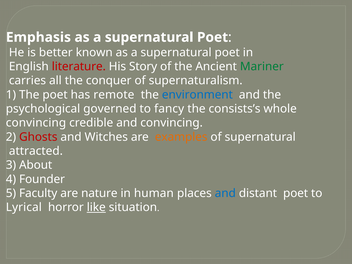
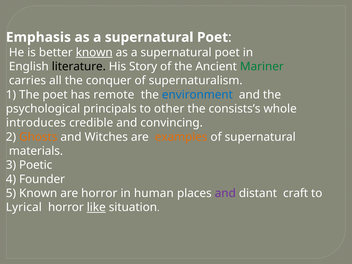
known at (94, 52) underline: none -> present
literature colour: red -> black
governed: governed -> principals
fancy: fancy -> other
convincing at (36, 123): convincing -> introduces
Ghosts colour: red -> orange
attracted: attracted -> materials
About: About -> Poetic
5 Faculty: Faculty -> Known
are nature: nature -> horror
and at (225, 193) colour: blue -> purple
distant poet: poet -> craft
